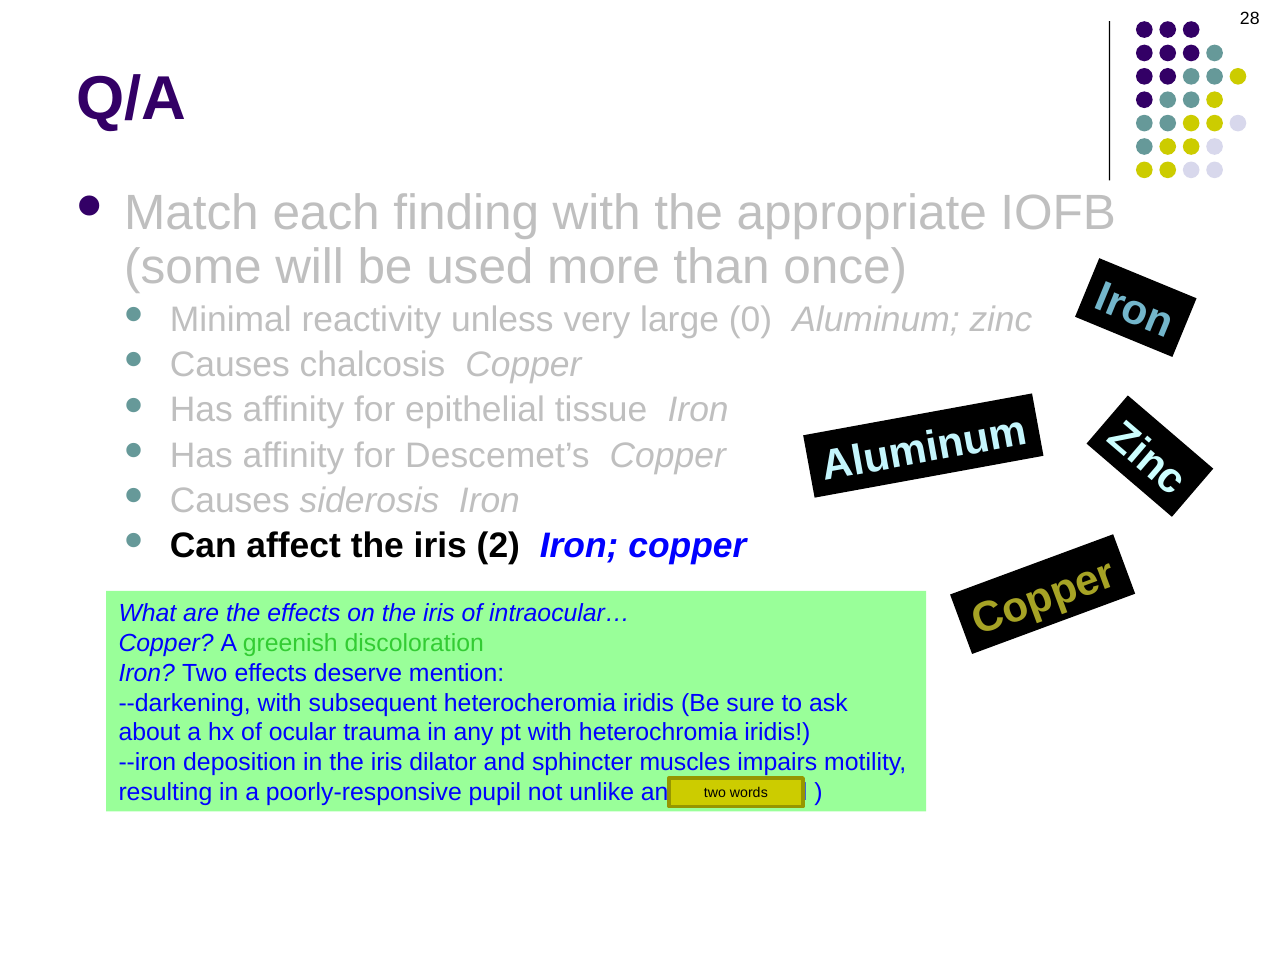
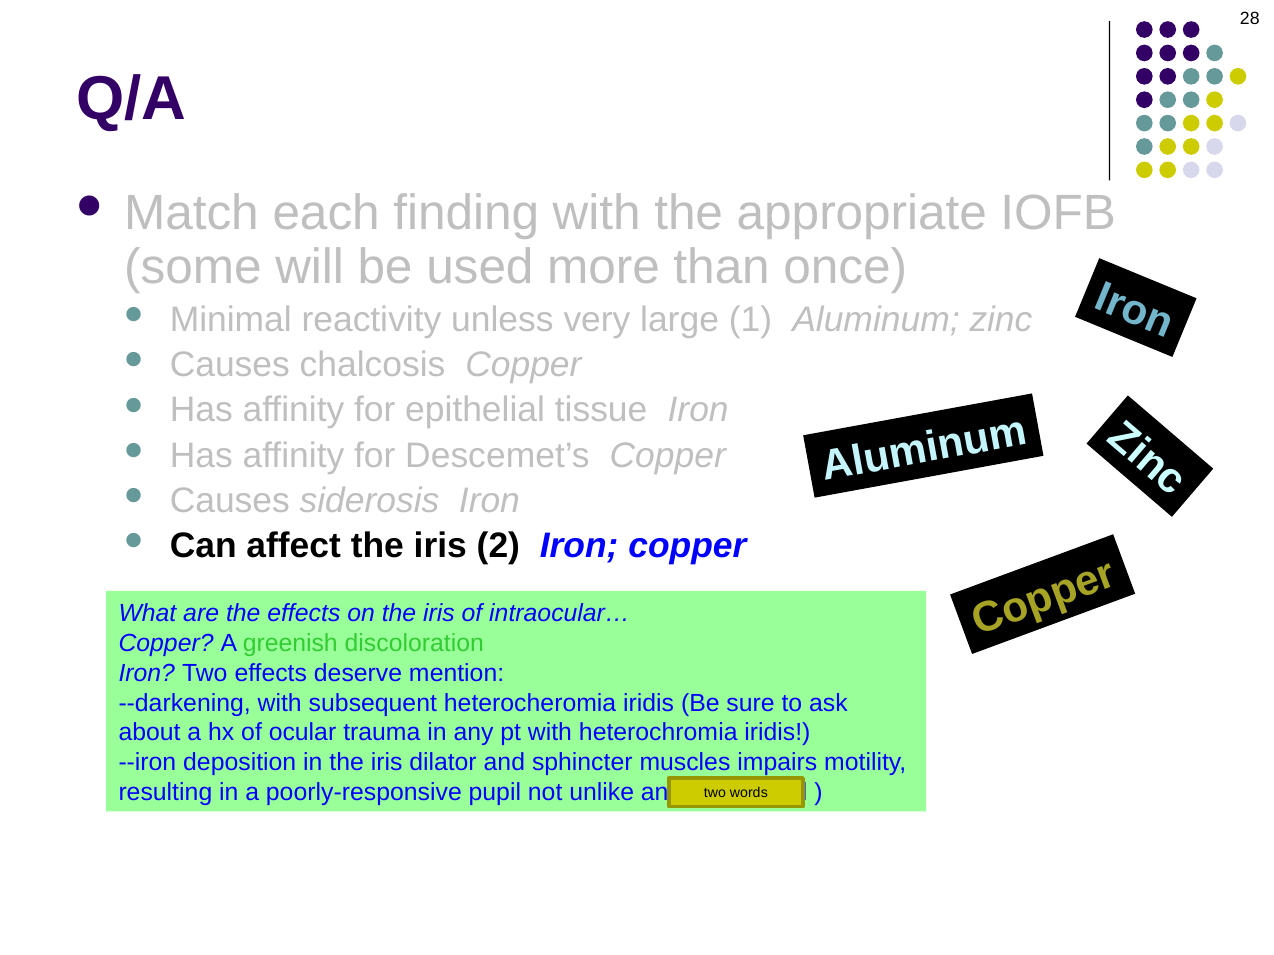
0: 0 -> 1
